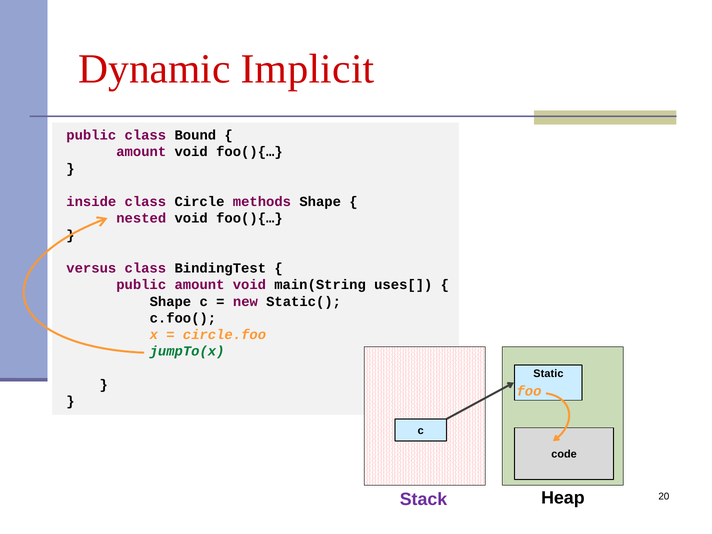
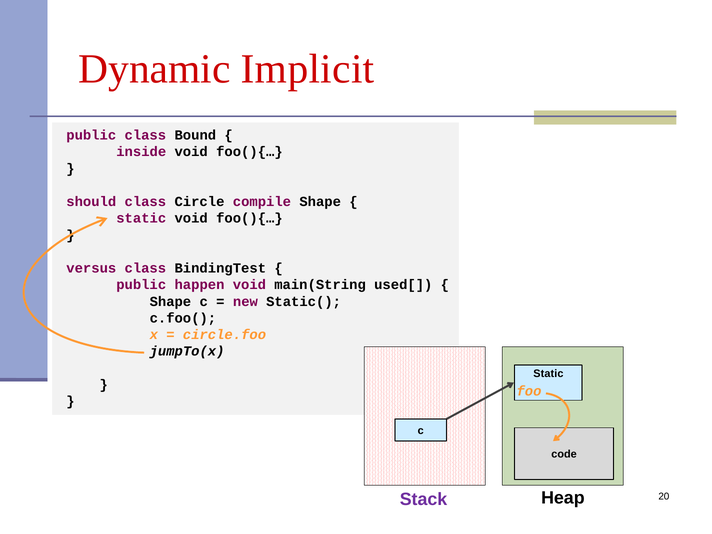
amount at (141, 152): amount -> inside
inside: inside -> should
methods: methods -> compile
nested at (141, 218): nested -> static
public amount: amount -> happen
uses[: uses[ -> used[
jumpTo(x colour: green -> black
